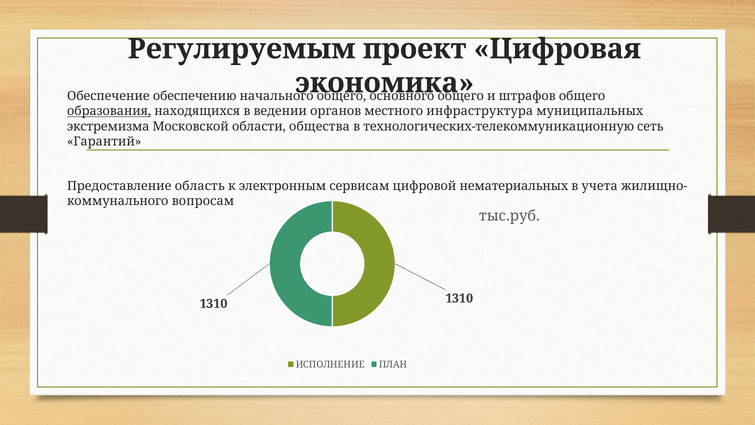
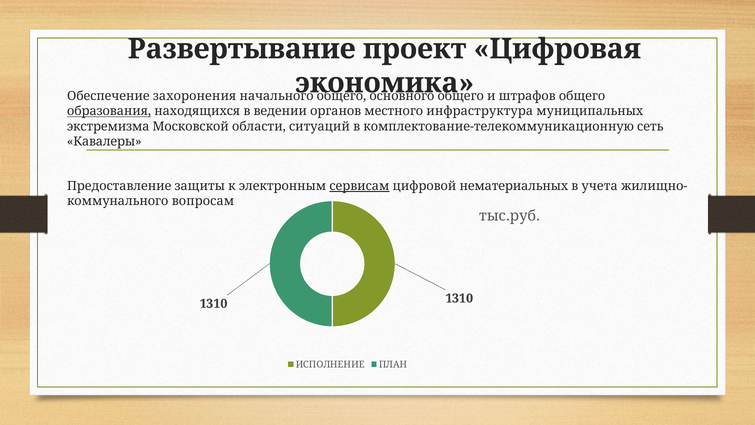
Регулируемым: Регулируемым -> Развертывание
обеспечению: обеспечению -> захоронения
общества: общества -> ситуаций
технологических-телекоммуникационную: технологических-телекоммуникационную -> комплектование-телекоммуникационную
Гарантий: Гарантий -> Кавалеры
область: область -> защиты
сервисам underline: none -> present
